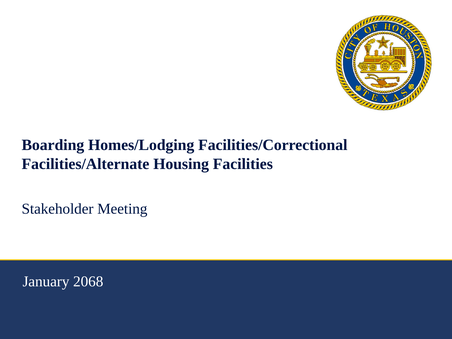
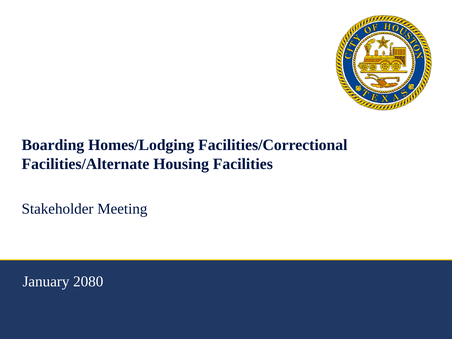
2068: 2068 -> 2080
